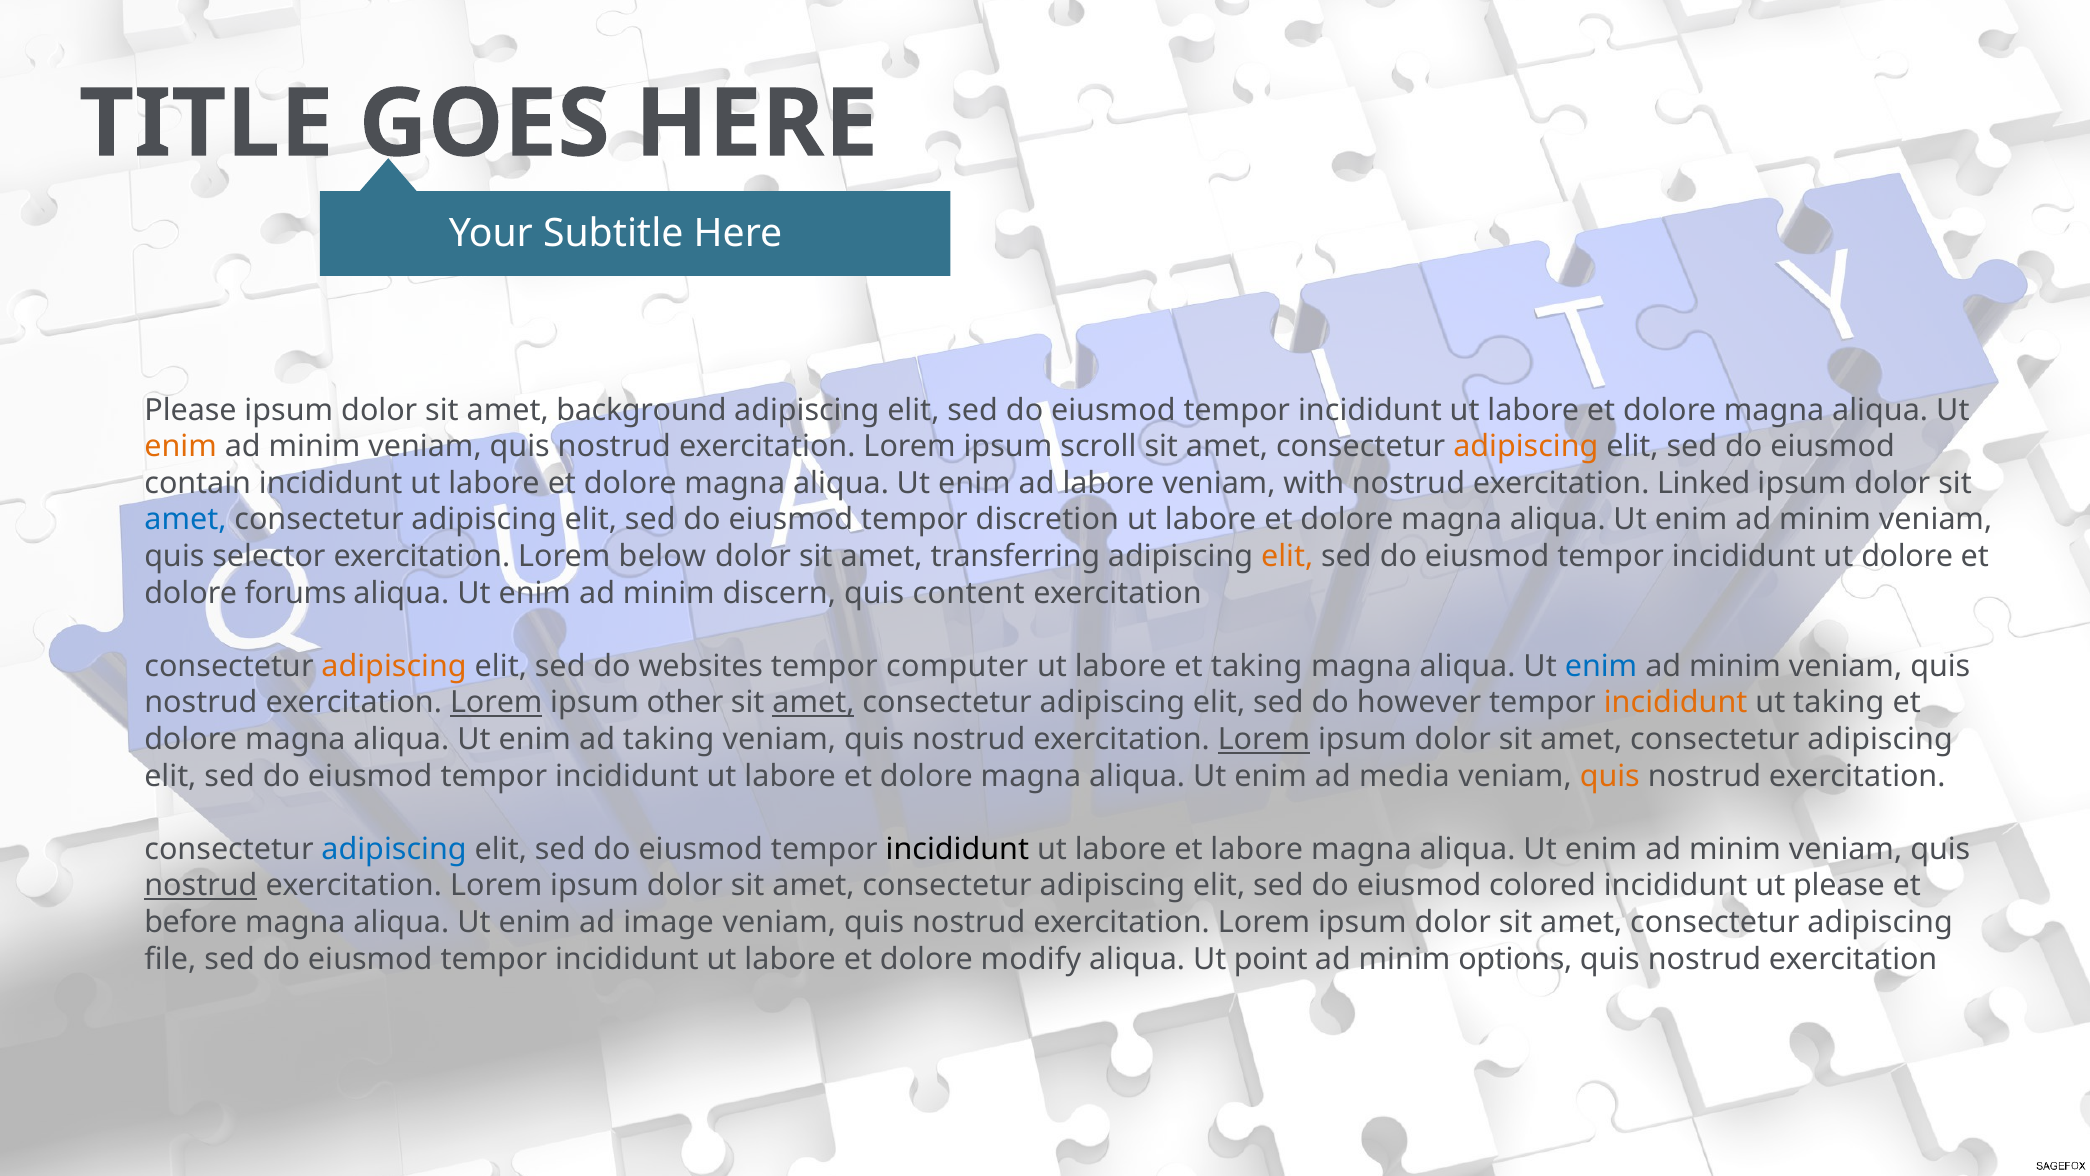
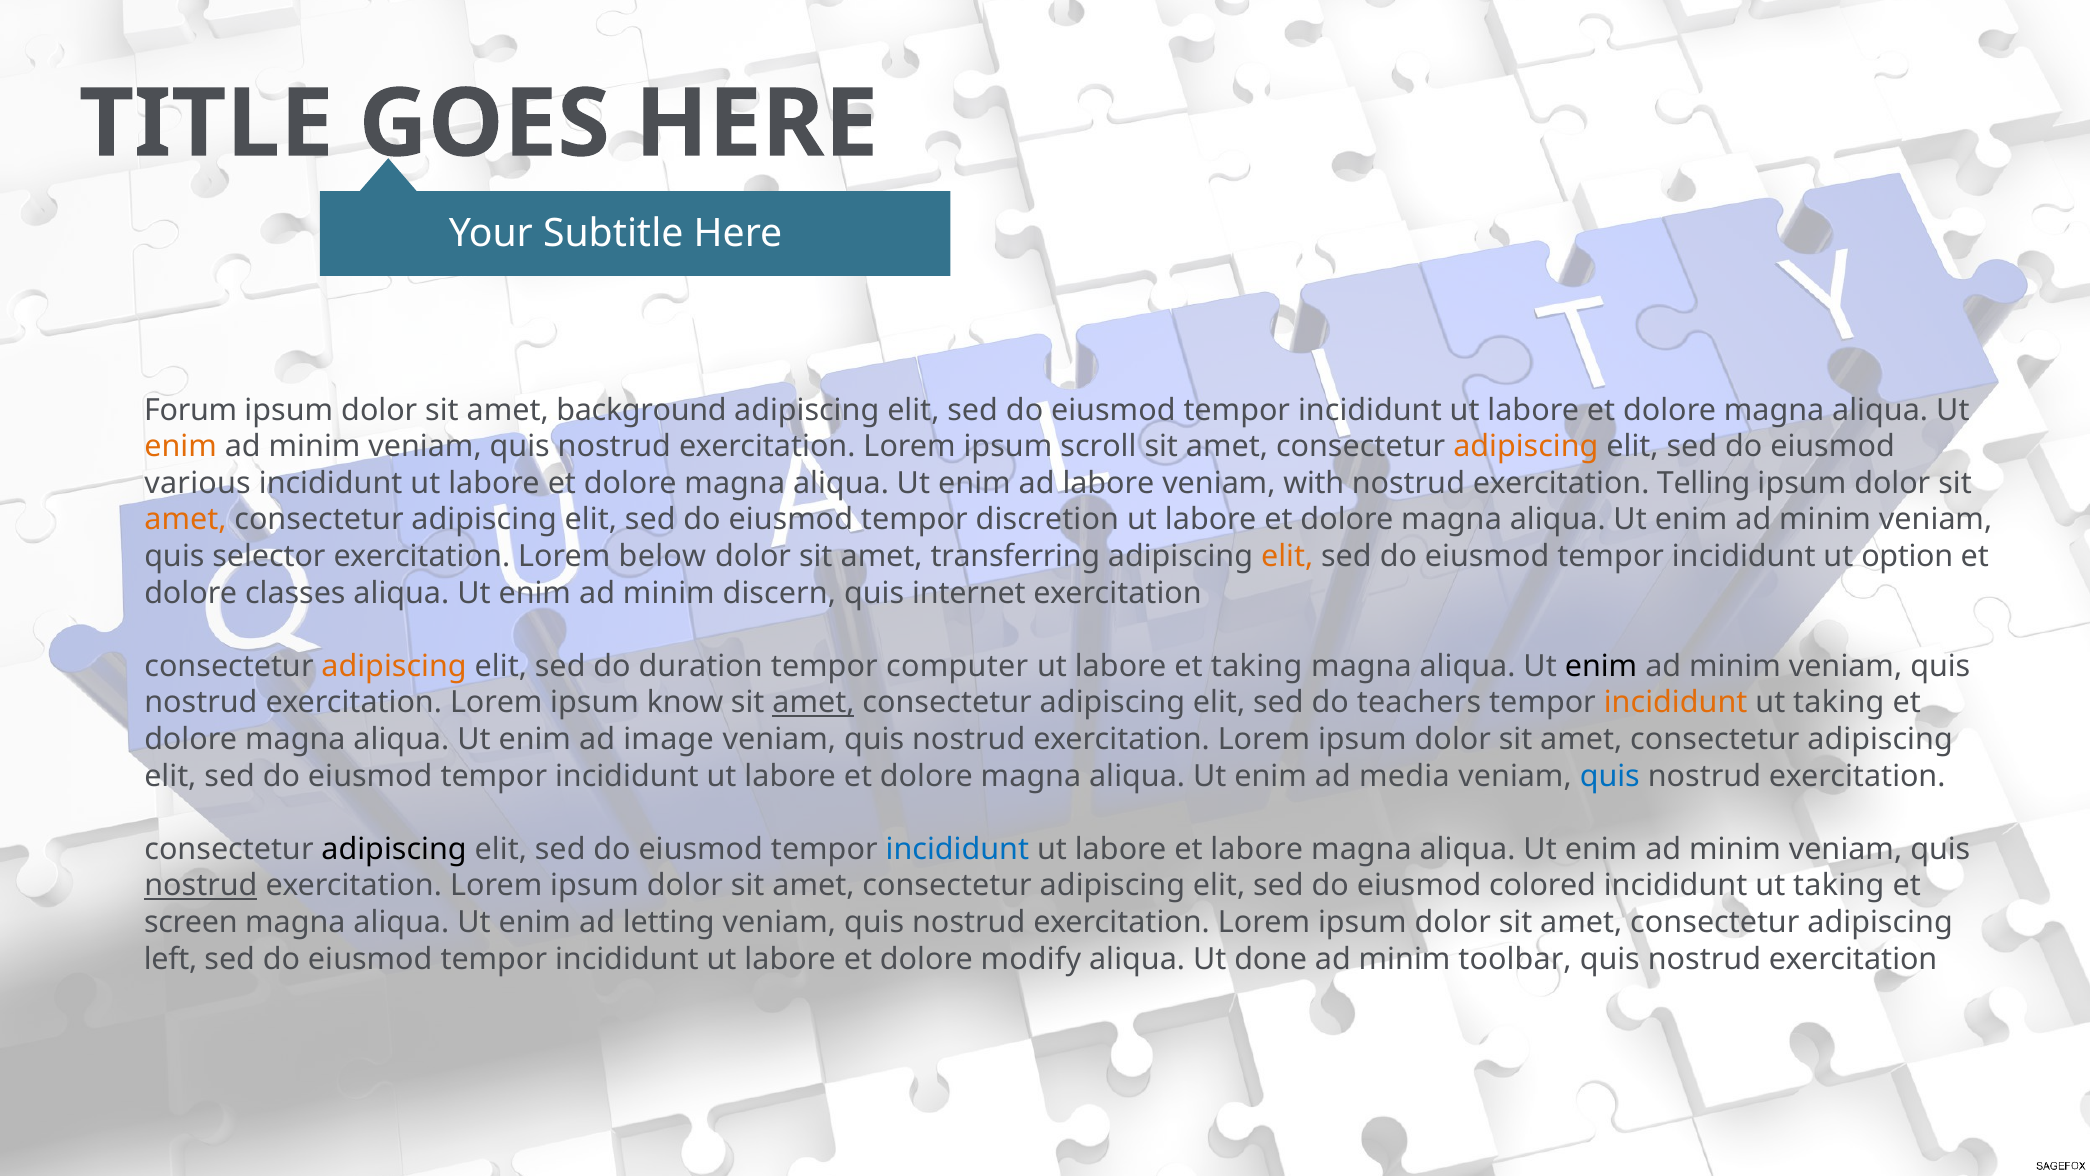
Please at (191, 410): Please -> Forum
contain: contain -> various
Linked: Linked -> Telling
amet at (185, 520) colour: blue -> orange
ut dolore: dolore -> option
forums: forums -> classes
content: content -> internet
websites: websites -> duration
enim at (1601, 666) colour: blue -> black
Lorem at (496, 703) underline: present -> none
other: other -> know
however: however -> teachers
ad taking: taking -> image
Lorem at (1264, 739) underline: present -> none
quis at (1610, 776) colour: orange -> blue
adipiscing at (394, 849) colour: blue -> black
incididunt at (957, 849) colour: black -> blue
please at (1839, 886): please -> taking
before: before -> screen
image: image -> letting
file: file -> left
point: point -> done
options: options -> toolbar
